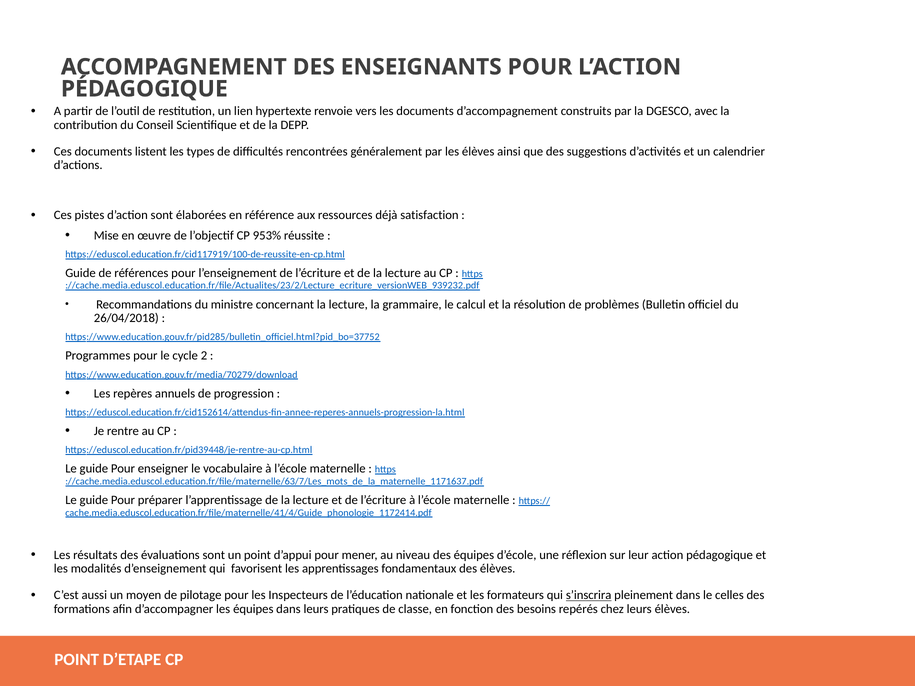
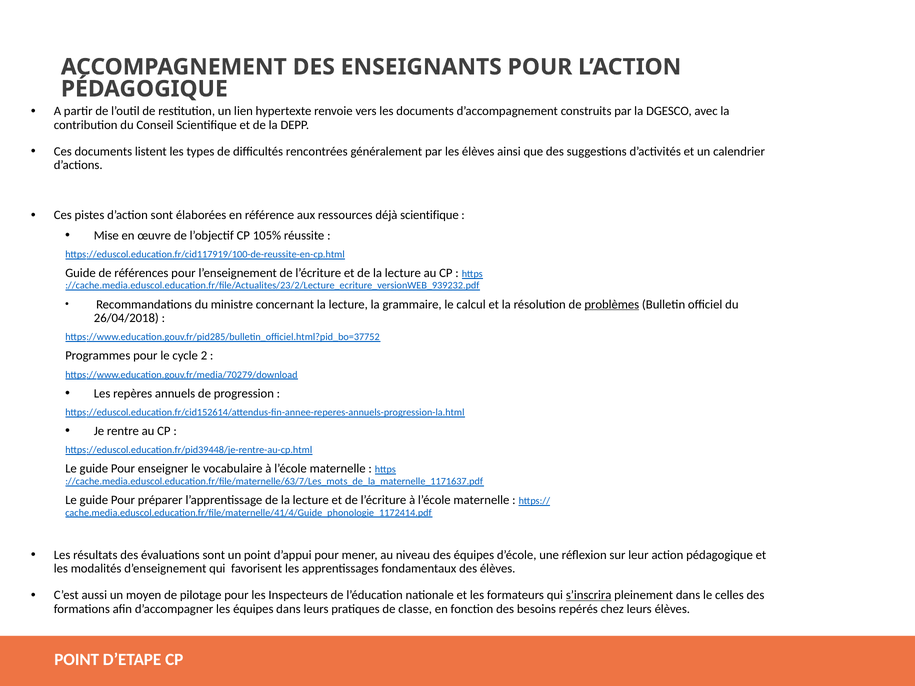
déjà satisfaction: satisfaction -> scientifique
953%: 953% -> 105%
problèmes underline: none -> present
